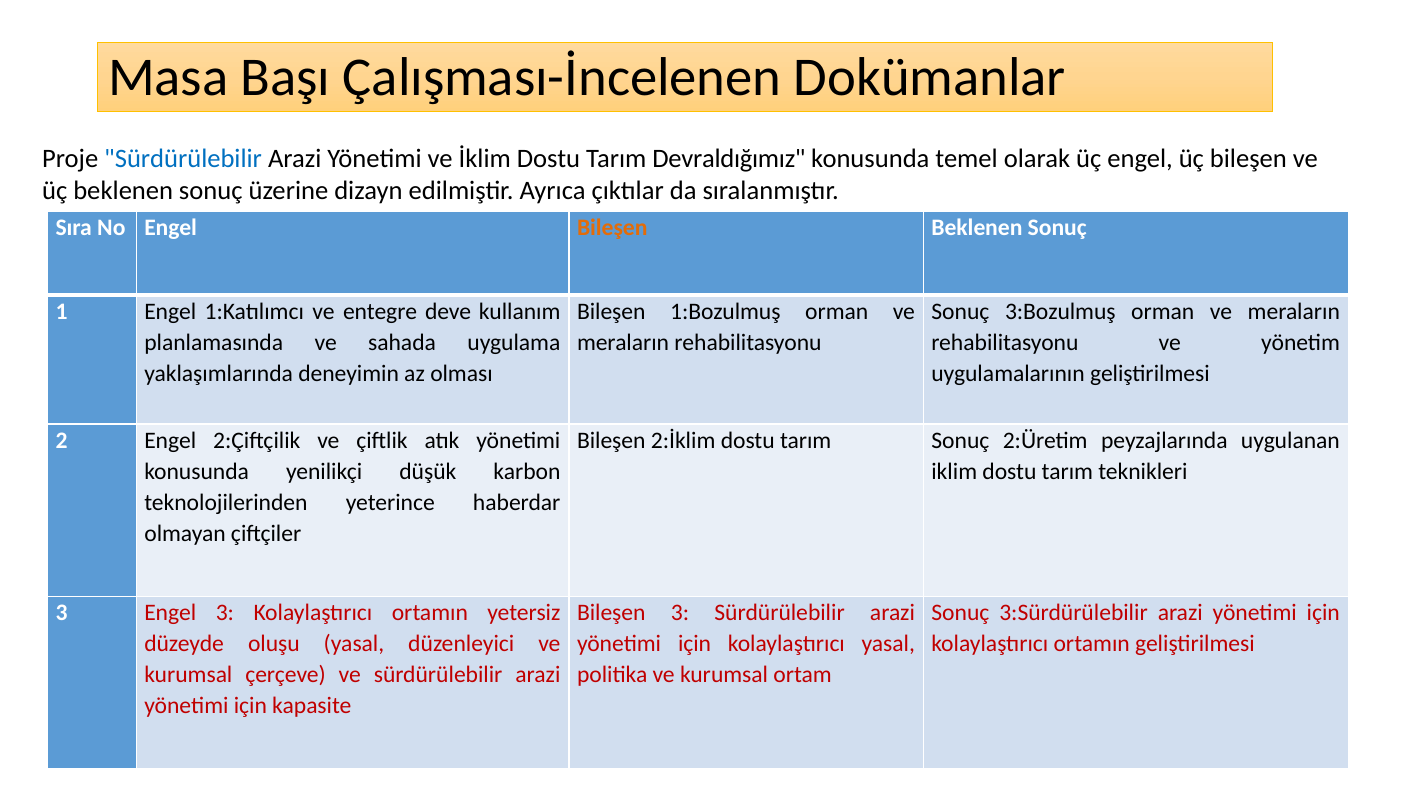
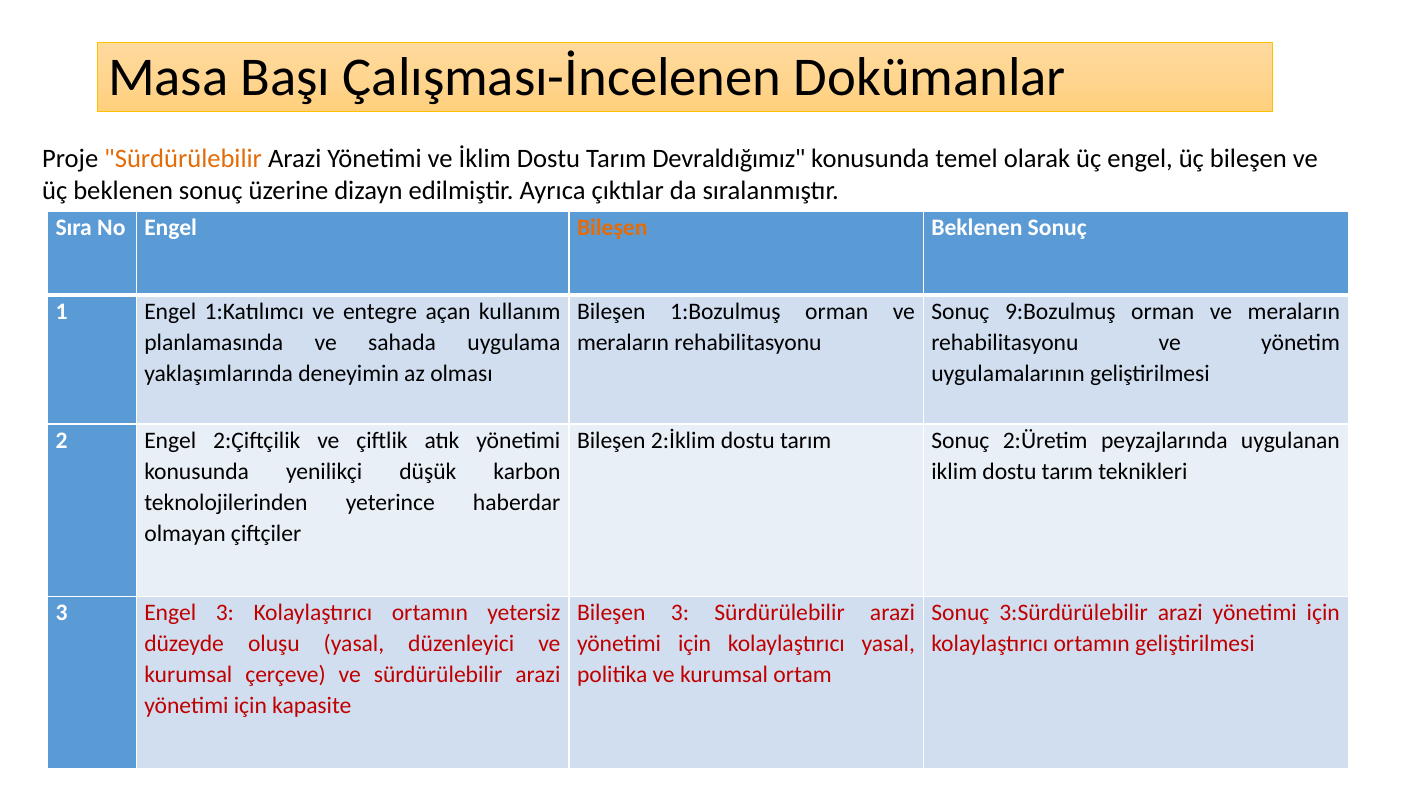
Sürdürülebilir at (183, 159) colour: blue -> orange
deve: deve -> açan
3:Bozulmuş: 3:Bozulmuş -> 9:Bozulmuş
